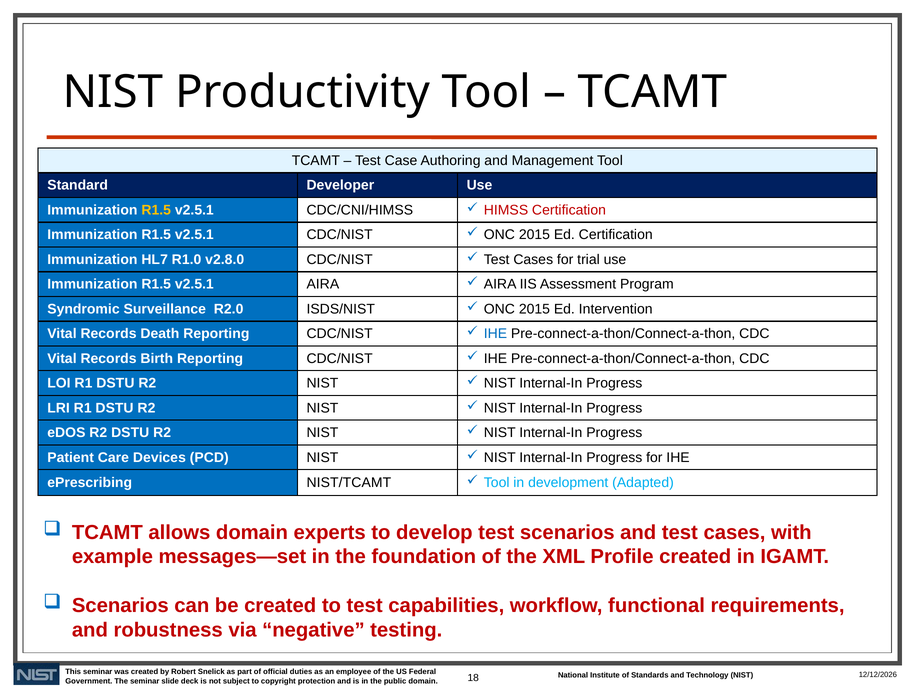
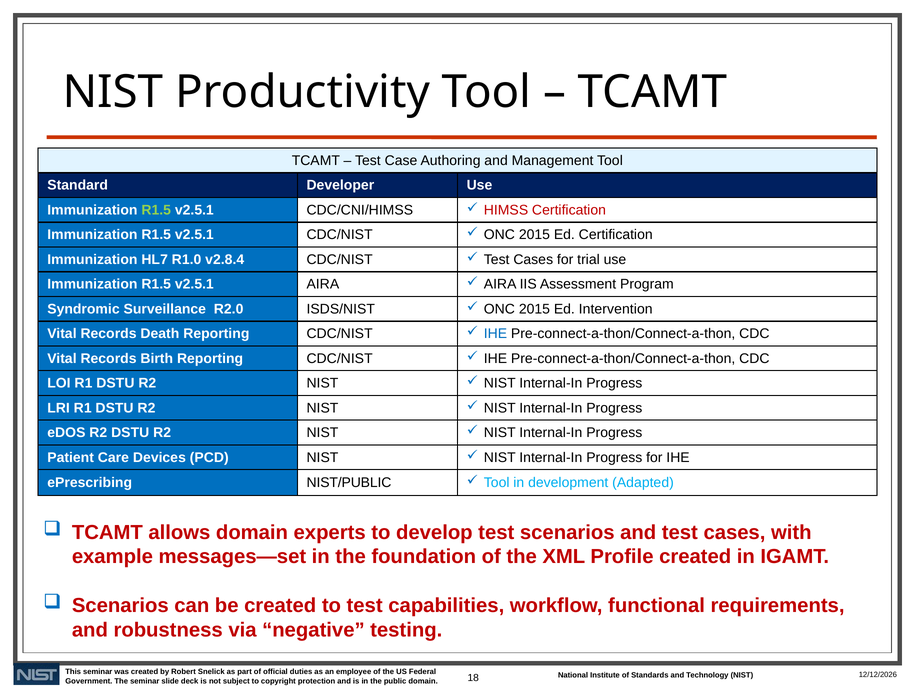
R1.5 at (156, 210) colour: yellow -> light green
v2.8.0: v2.8.0 -> v2.8.4
NIST/TCAMT: NIST/TCAMT -> NIST/PUBLIC
